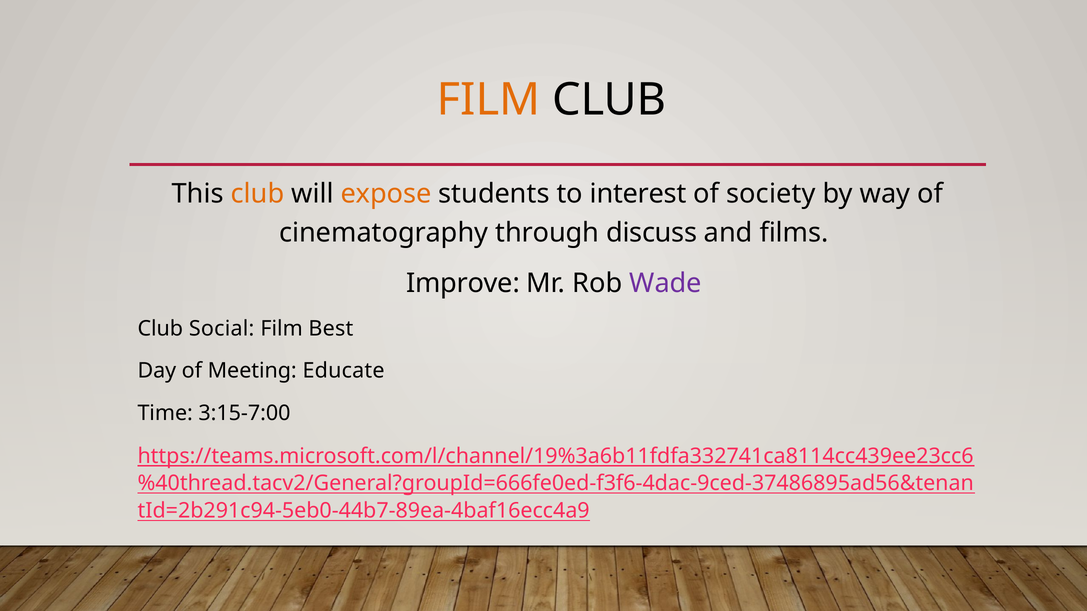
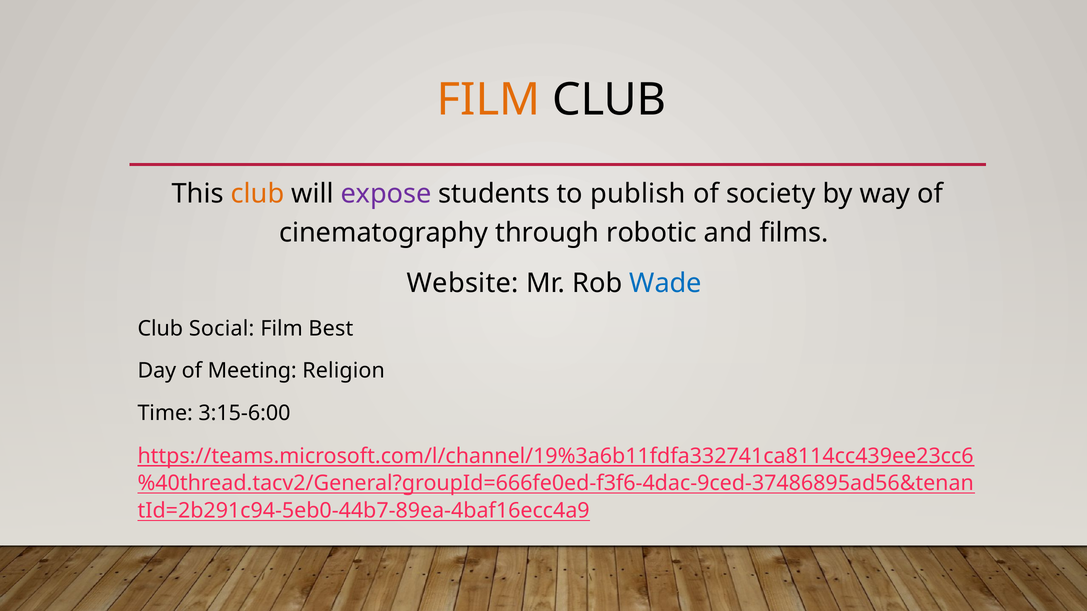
expose colour: orange -> purple
interest: interest -> publish
discuss: discuss -> robotic
Improve: Improve -> Website
Wade colour: purple -> blue
Educate: Educate -> Religion
3:15-7:00: 3:15-7:00 -> 3:15-6:00
